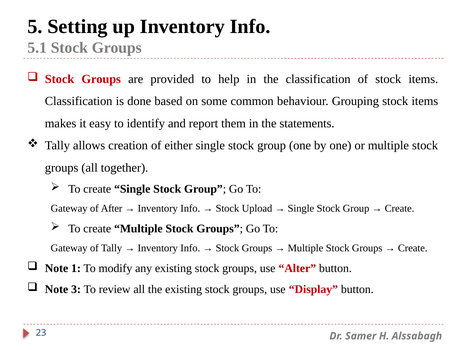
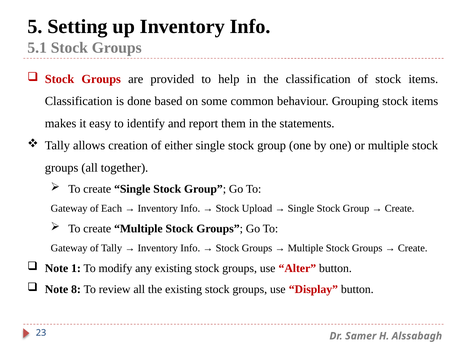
After: After -> Each
3: 3 -> 8
